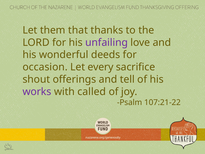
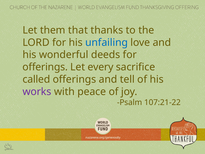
unfailing colour: purple -> blue
occasion at (45, 67): occasion -> offerings
shout: shout -> called
called: called -> peace
